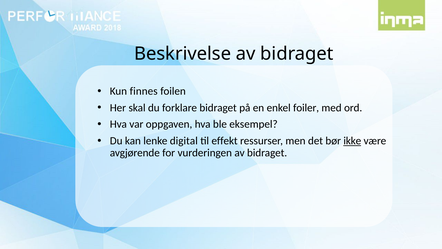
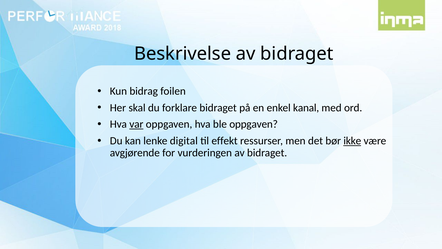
finnes: finnes -> bidrag
foiler: foiler -> kanal
var underline: none -> present
ble eksempel: eksempel -> oppgaven
